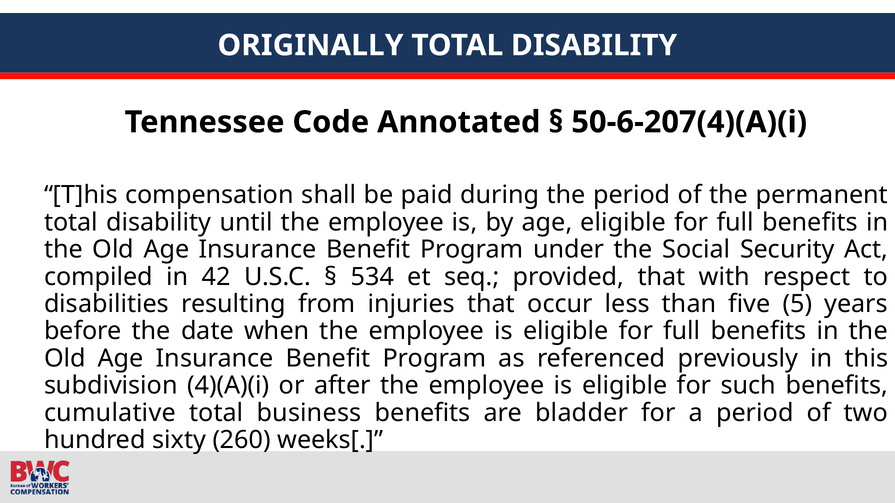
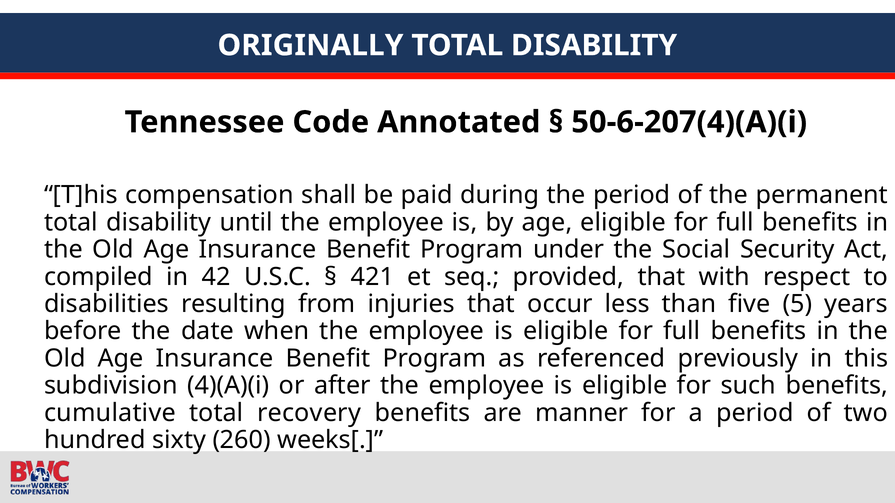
534: 534 -> 421
business: business -> recovery
bladder: bladder -> manner
